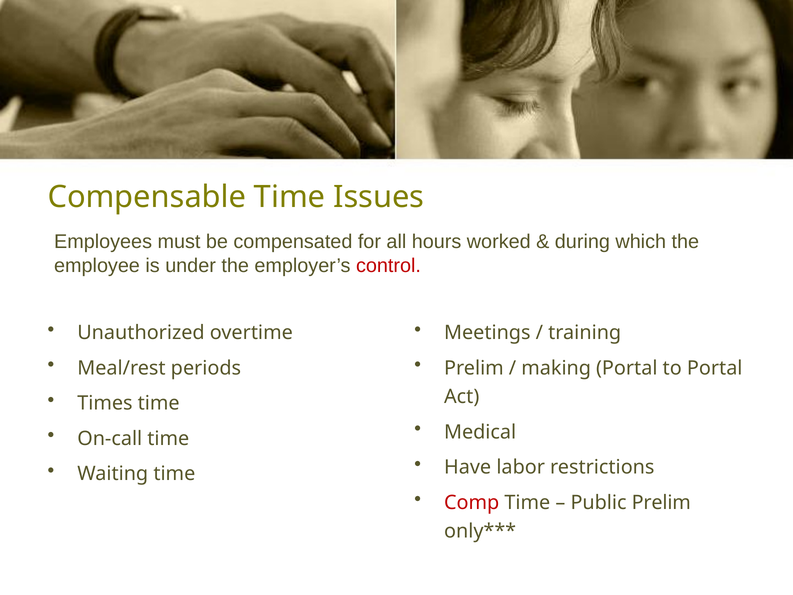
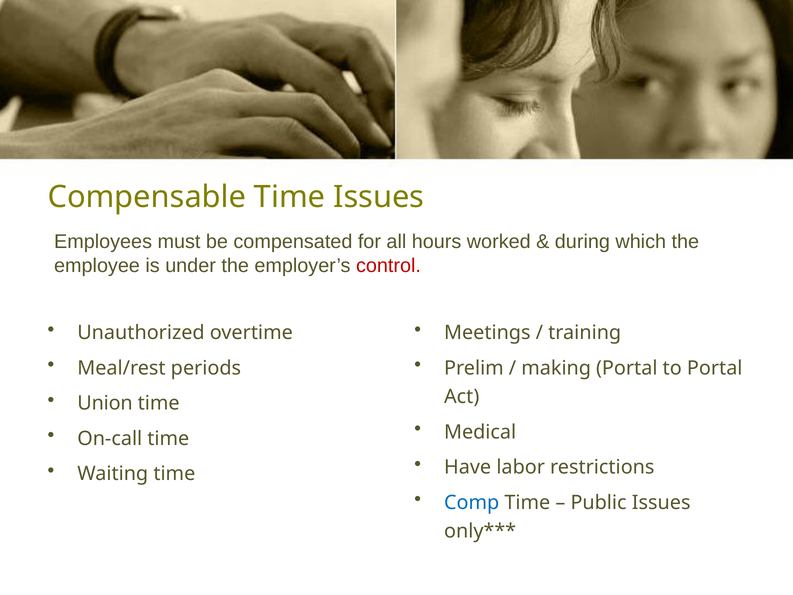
Times: Times -> Union
Comp colour: red -> blue
Public Prelim: Prelim -> Issues
